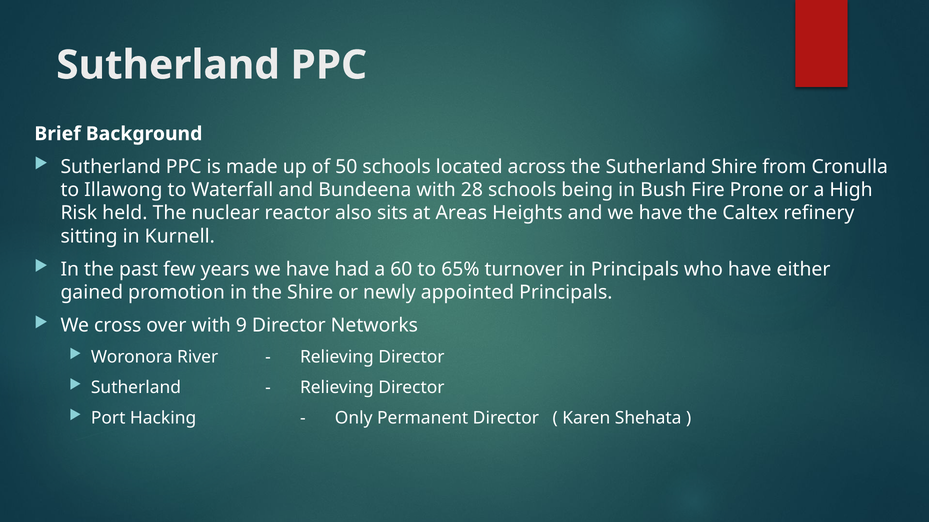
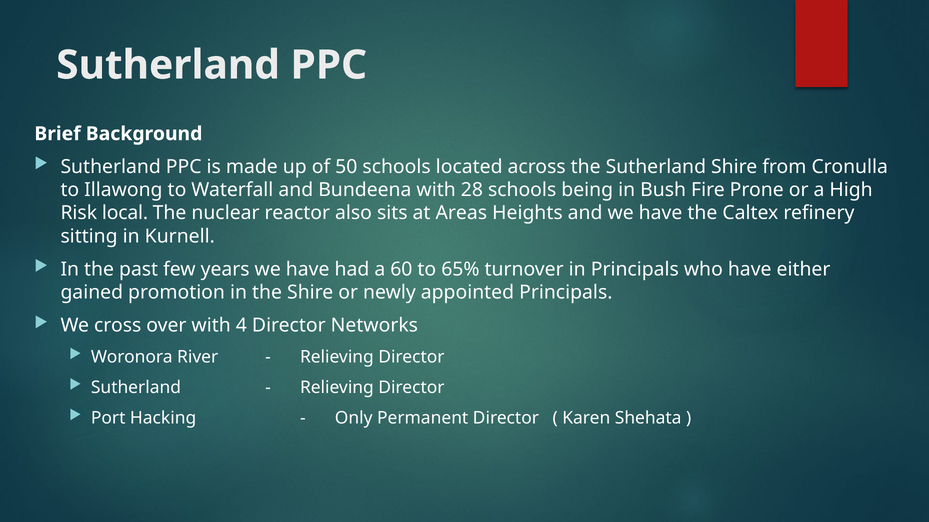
held: held -> local
9: 9 -> 4
